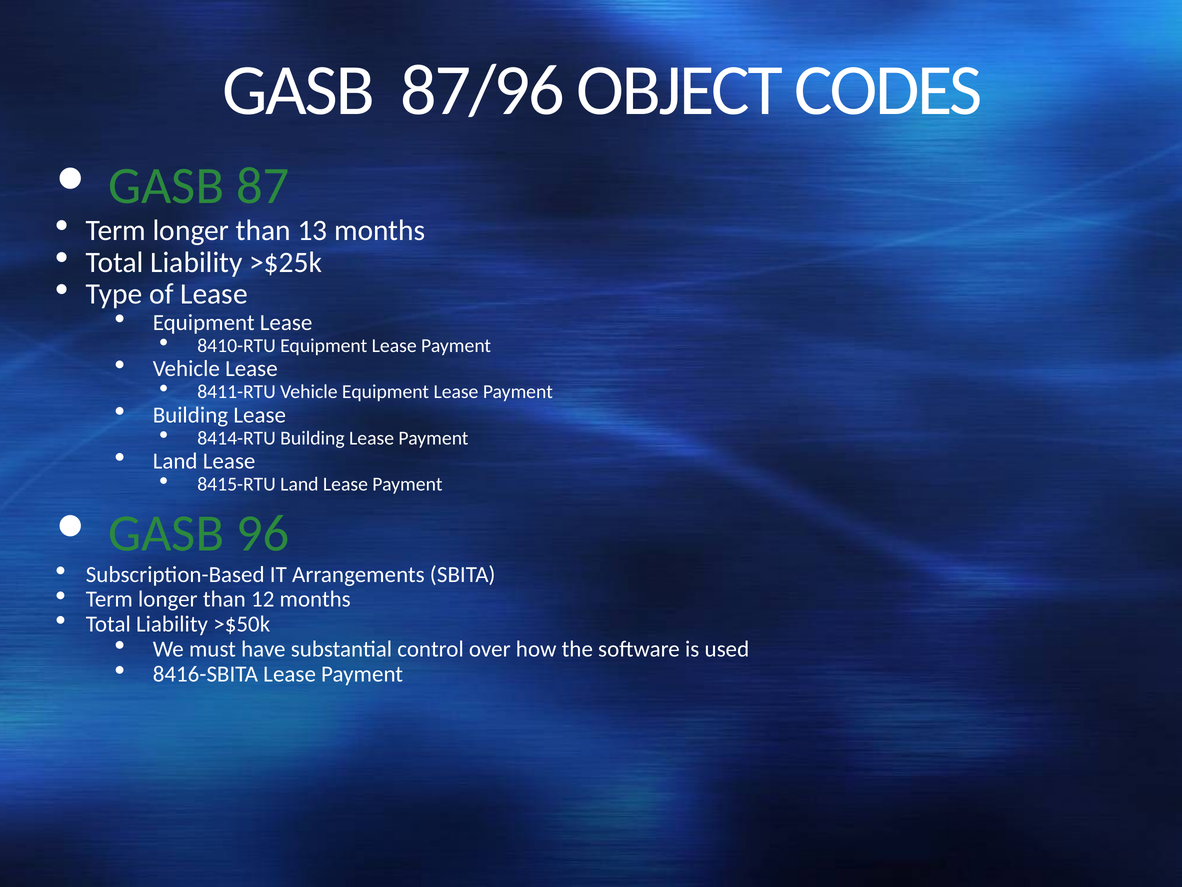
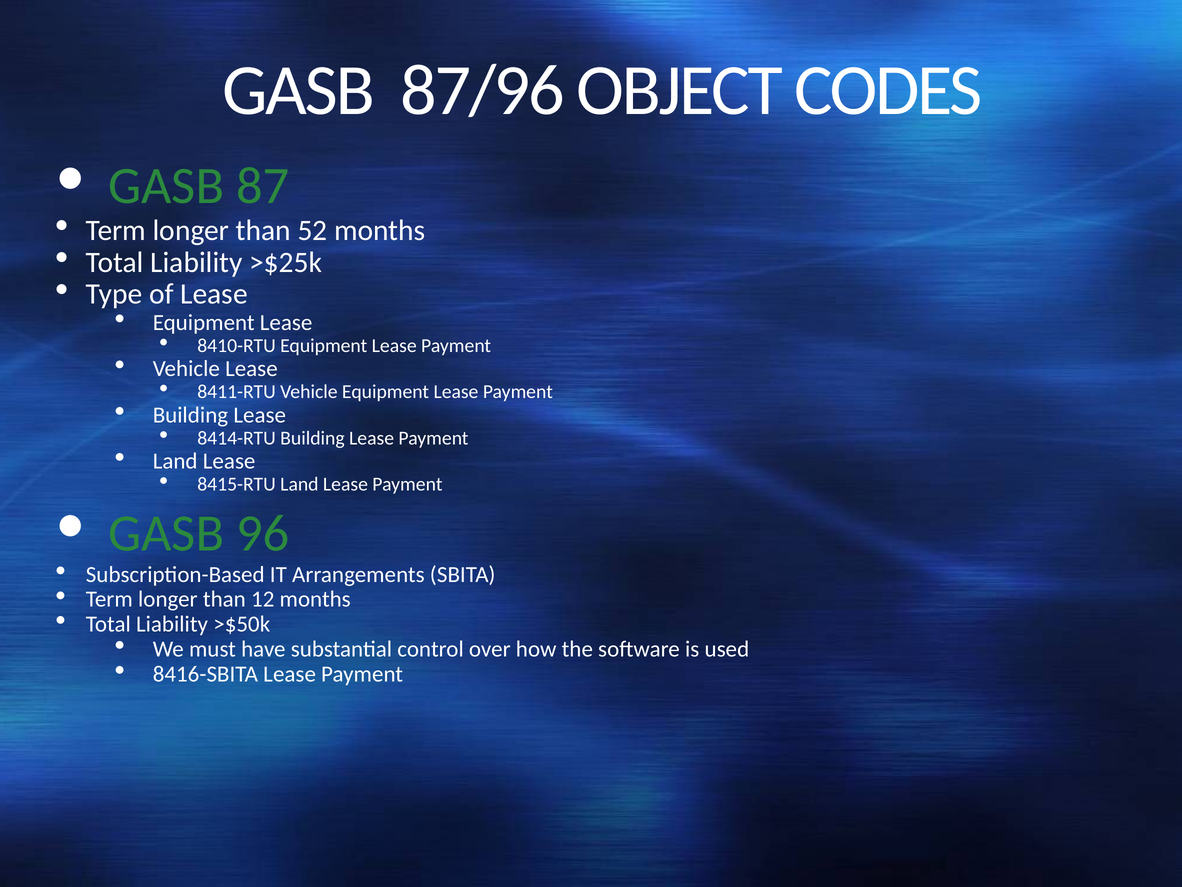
13: 13 -> 52
